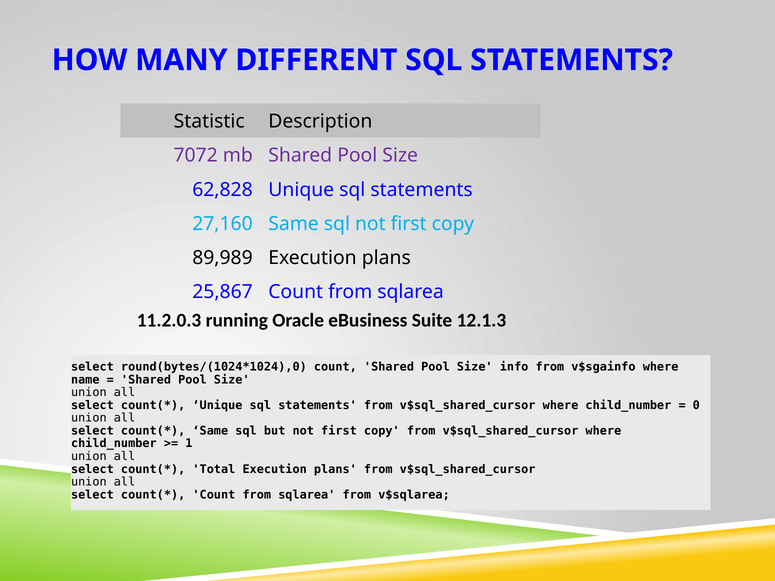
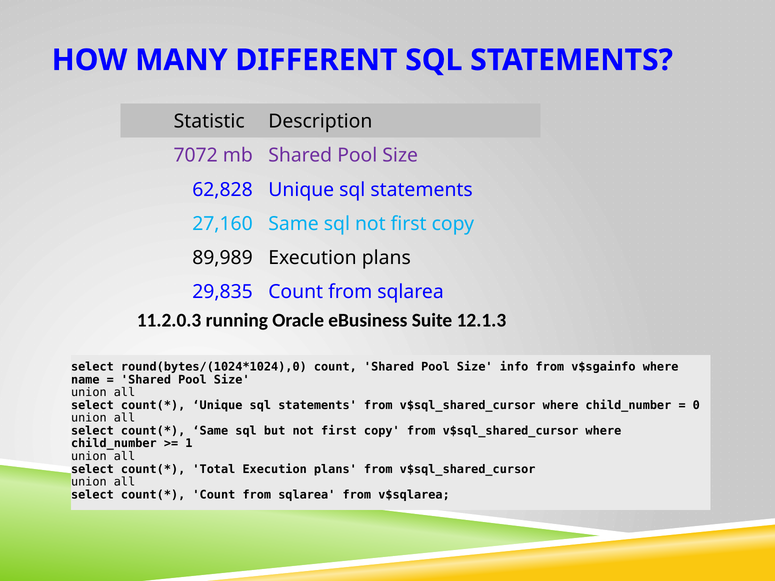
25,867: 25,867 -> 29,835
